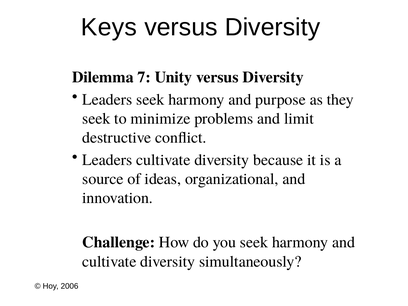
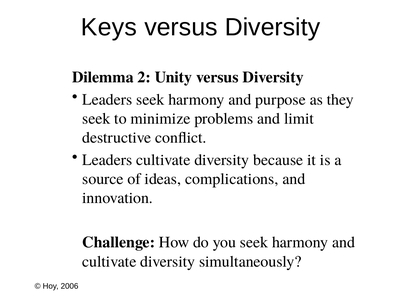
7: 7 -> 2
organizational: organizational -> complications
